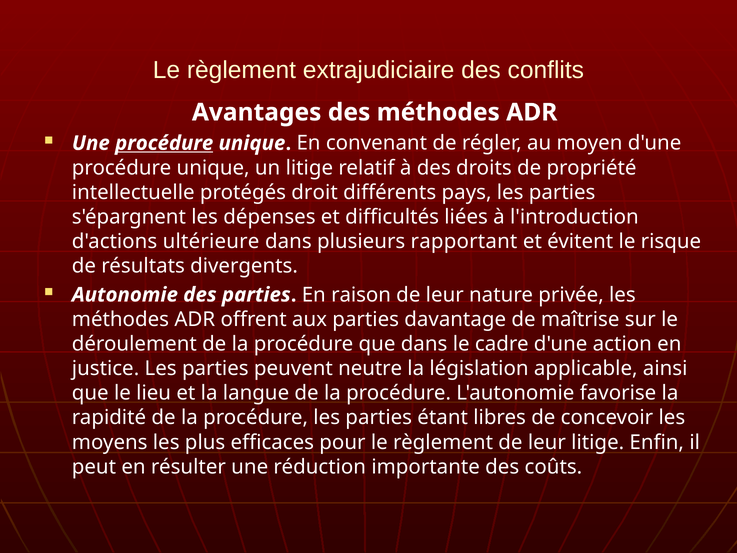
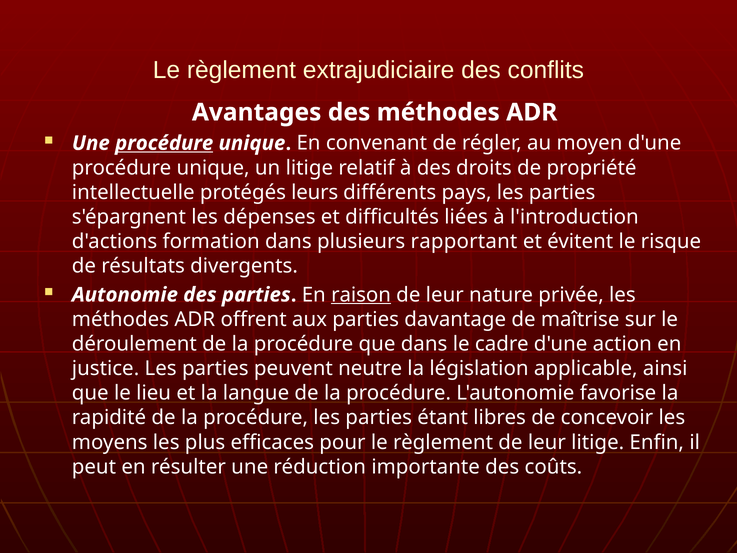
droit: droit -> leurs
ultérieure: ultérieure -> formation
raison underline: none -> present
